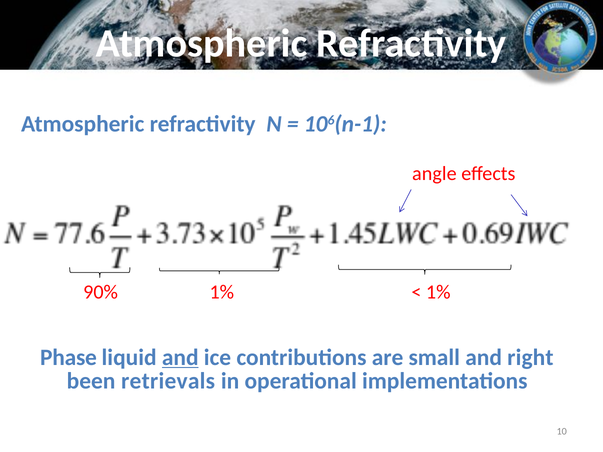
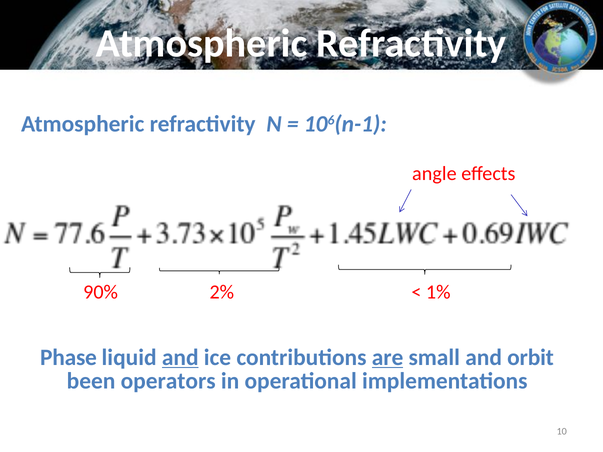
90% 1%: 1% -> 2%
are underline: none -> present
right: right -> orbit
retrievals: retrievals -> operators
